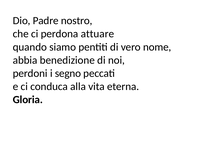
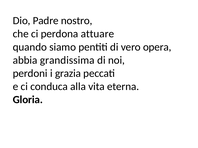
nome: nome -> opera
benedizione: benedizione -> grandissima
segno: segno -> grazia
